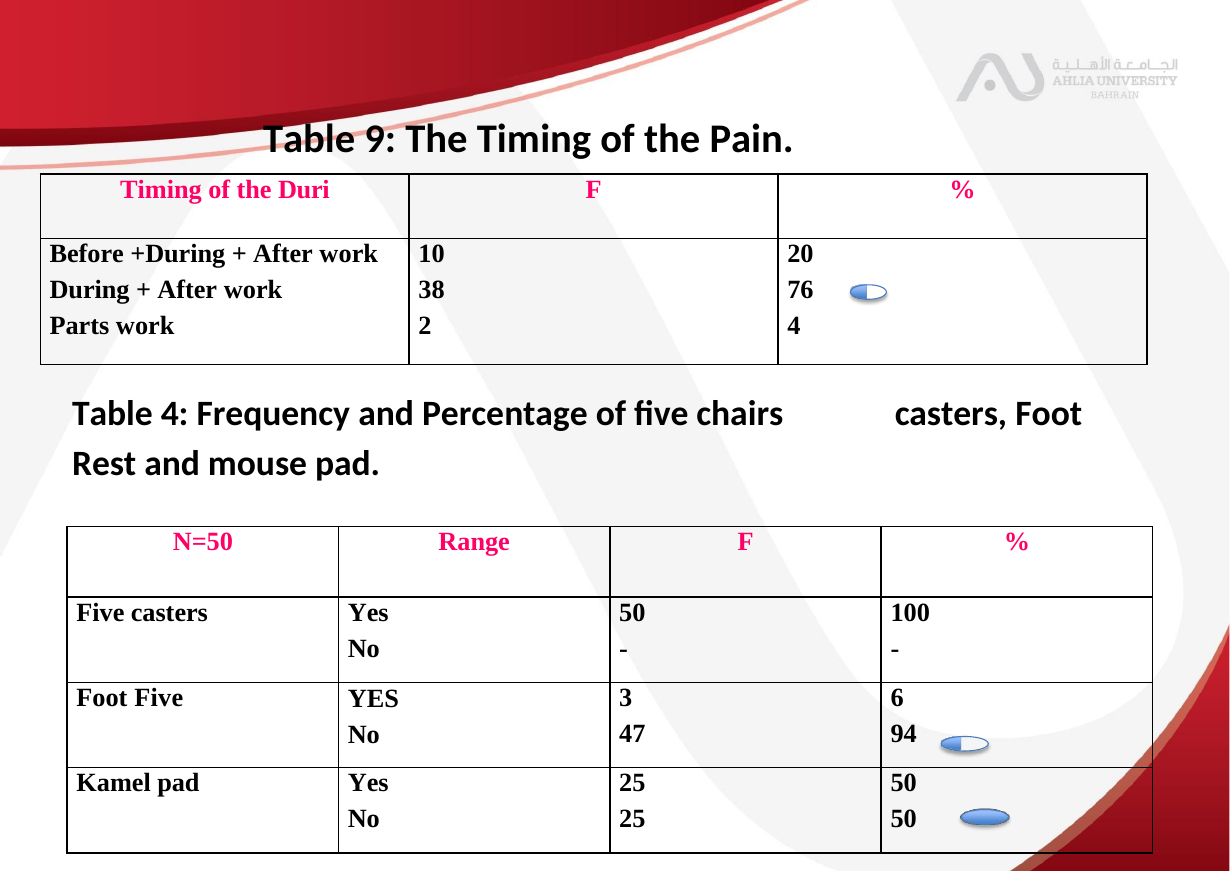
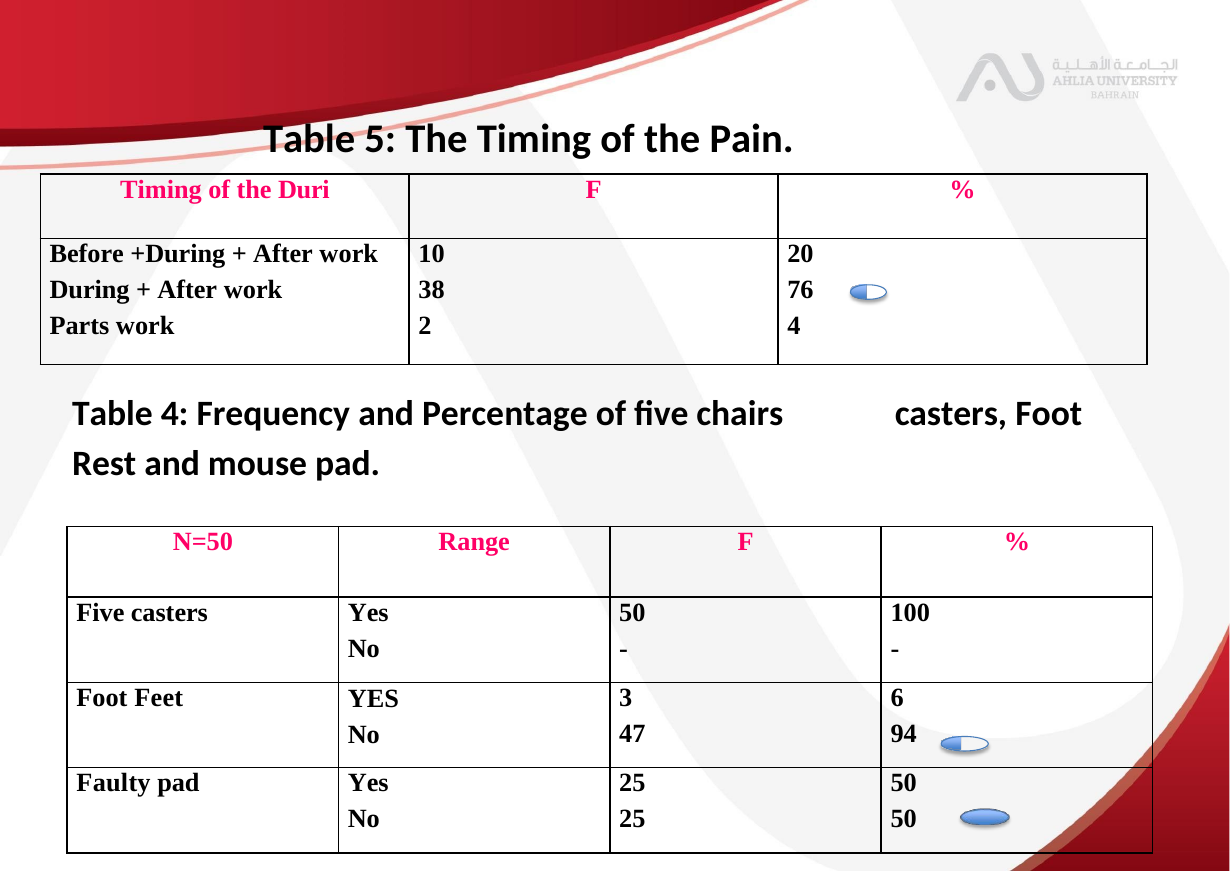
9: 9 -> 5
Foot Five: Five -> Feet
Kamel: Kamel -> Faulty
